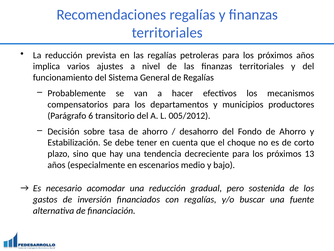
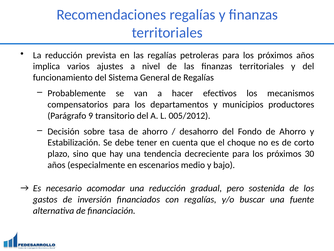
6: 6 -> 9
13: 13 -> 30
